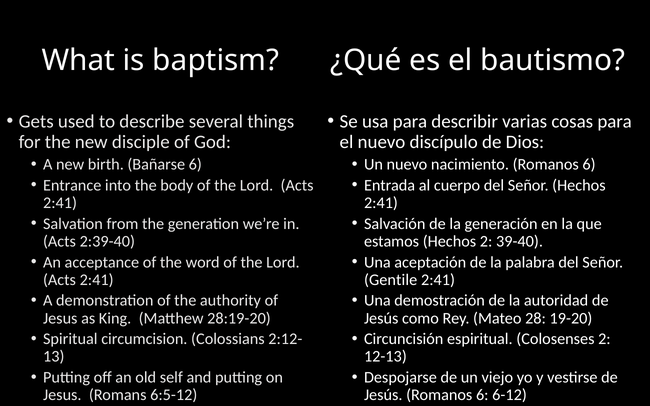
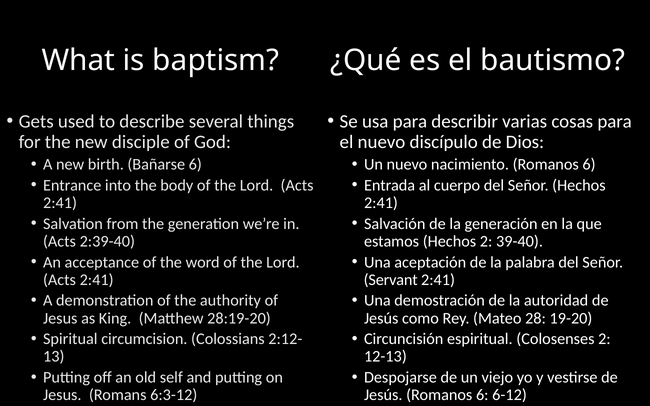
Gentile: Gentile -> Servant
6:5-12: 6:5-12 -> 6:3-12
